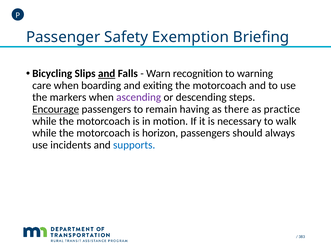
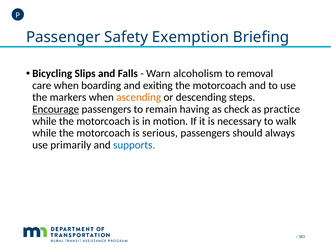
and at (107, 74) underline: present -> none
recognition: recognition -> alcoholism
warning: warning -> removal
ascending colour: purple -> orange
there: there -> check
horizon: horizon -> serious
incidents: incidents -> primarily
